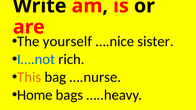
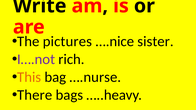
yourself: yourself -> pictures
I….not colour: blue -> purple
Home: Home -> There
